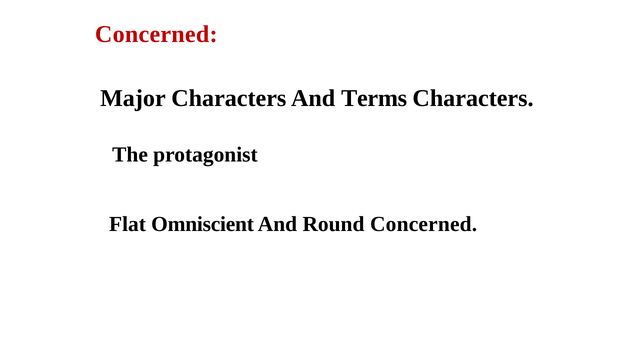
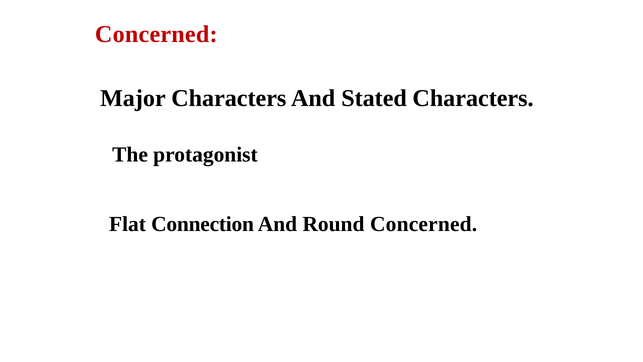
Terms: Terms -> Stated
Omniscient: Omniscient -> Connection
